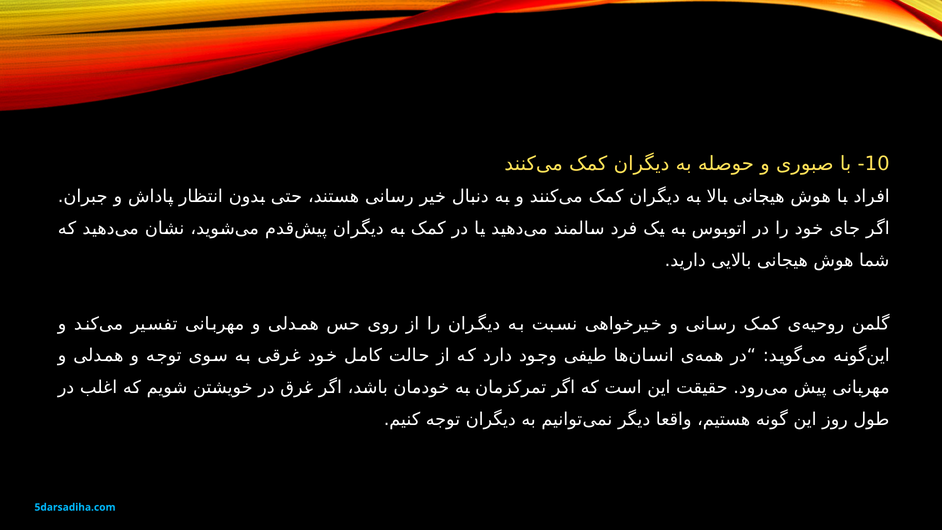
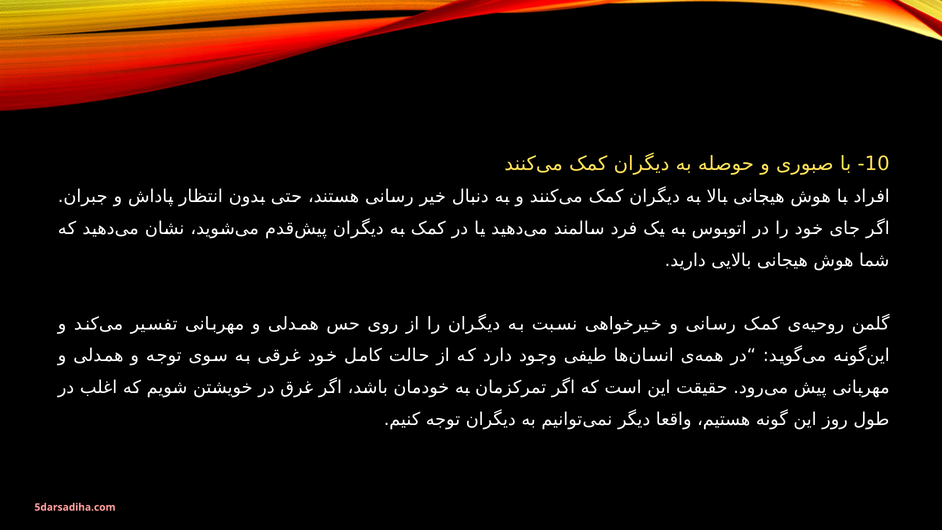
5darsadiha.com colour: light blue -> pink
